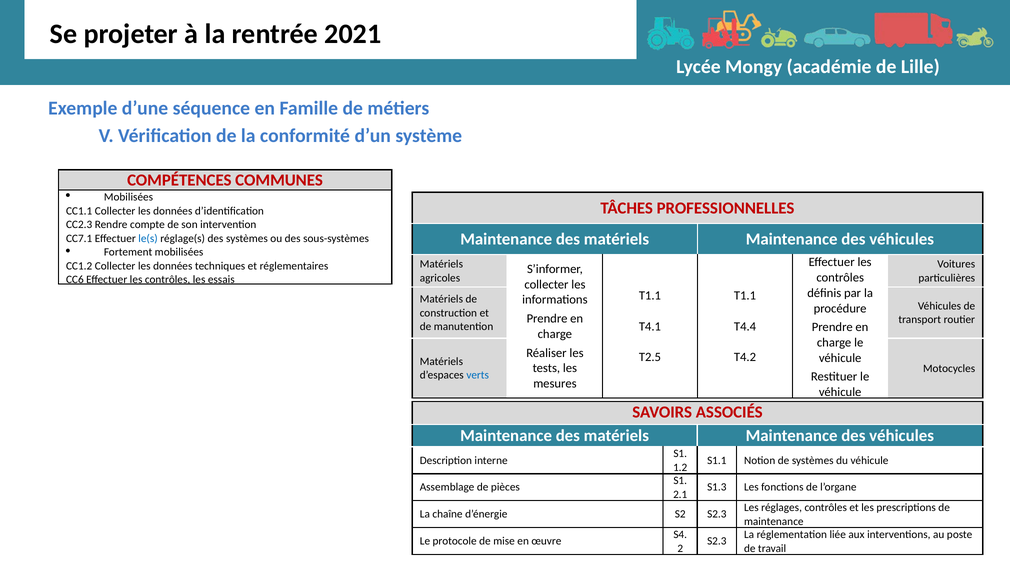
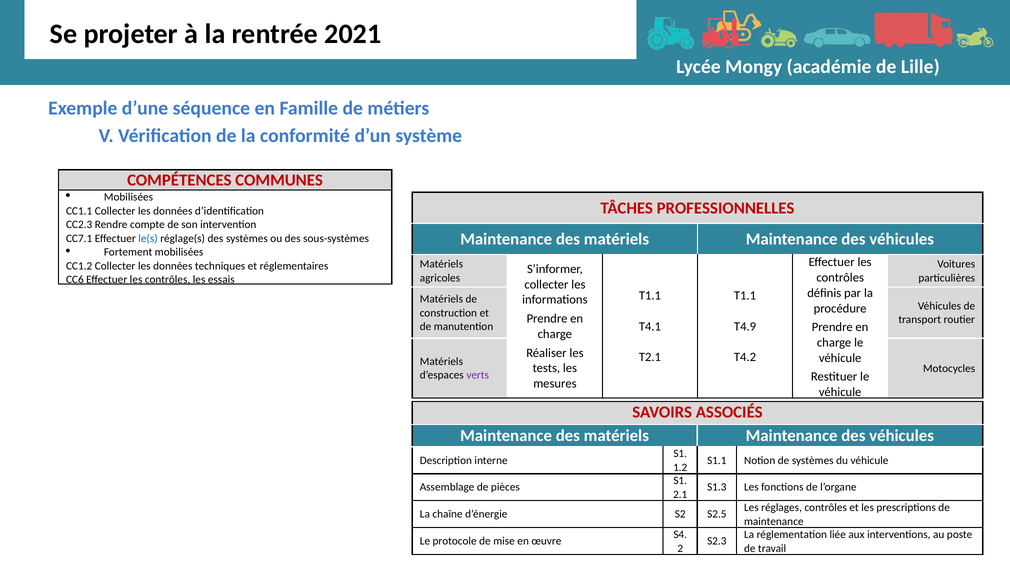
T4.4: T4.4 -> T4.9
T2.5: T2.5 -> T2.1
verts colour: blue -> purple
S2 S2.3: S2.3 -> S2.5
